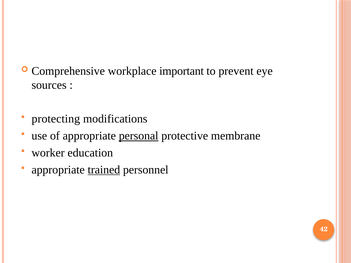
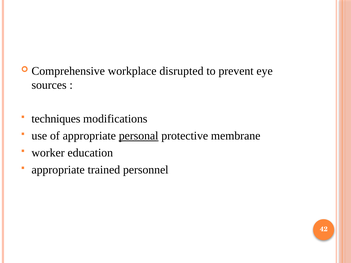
important: important -> disrupted
protecting: protecting -> techniques
trained underline: present -> none
